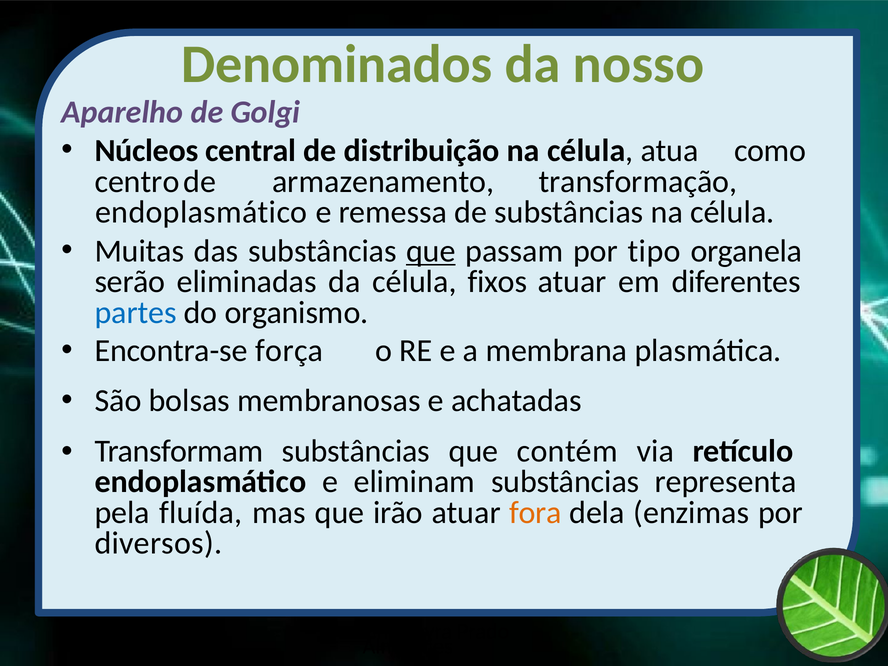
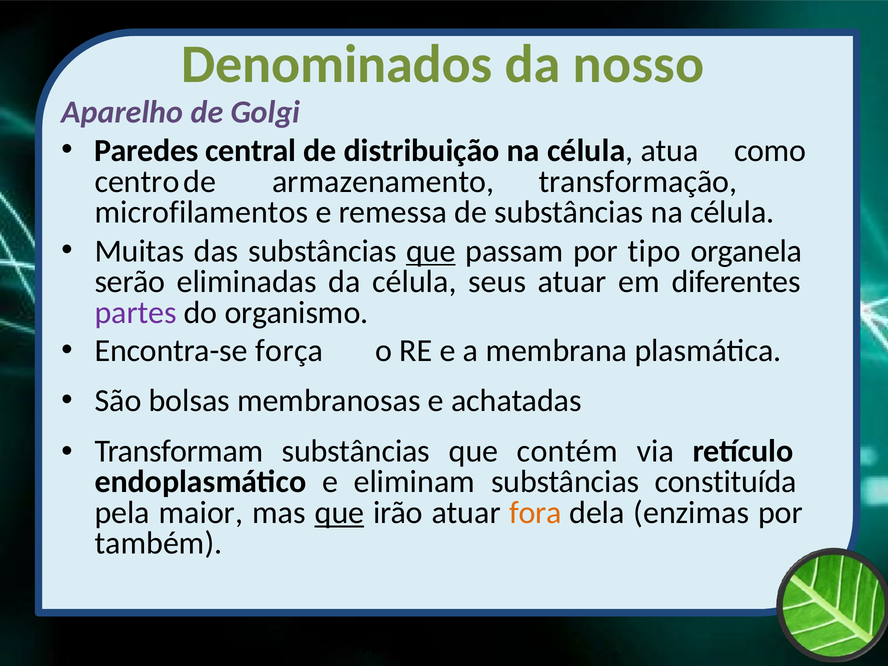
Núcleos: Núcleos -> Paredes
endoplasmático at (201, 212): endoplasmático -> microfilamentos
fixos: fixos -> seus
partes colour: blue -> purple
representa: representa -> constituída
fluída: fluída -> maior
que at (339, 513) underline: none -> present
diversos: diversos -> também
